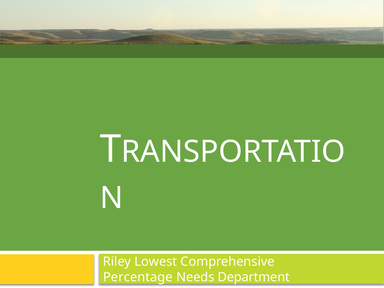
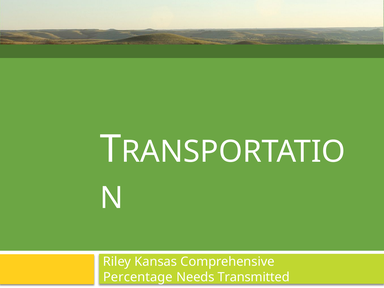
Lowest: Lowest -> Kansas
Department: Department -> Transmitted
